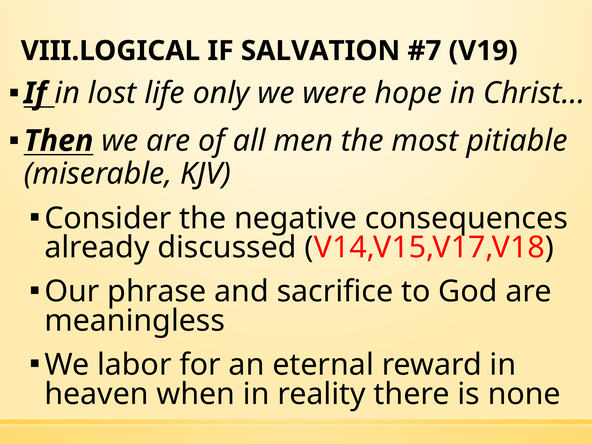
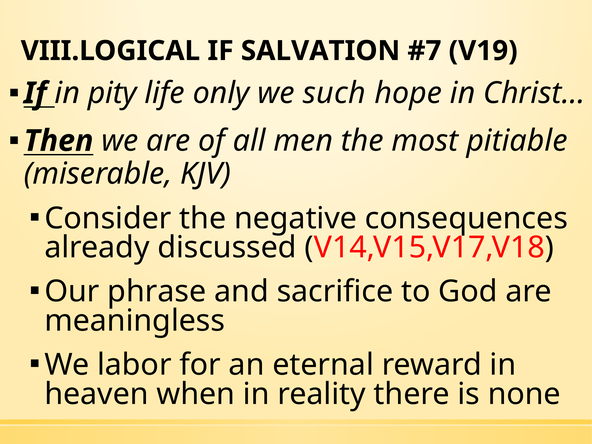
lost: lost -> pity
were: were -> such
